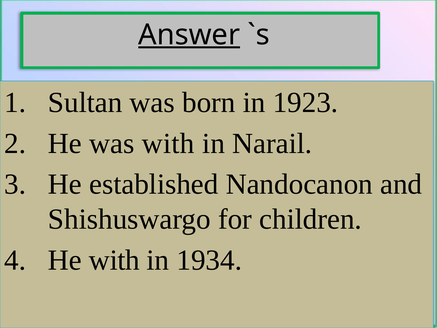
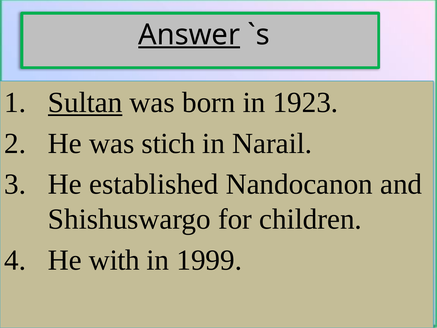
Sultan underline: none -> present
was with: with -> stich
1934: 1934 -> 1999
